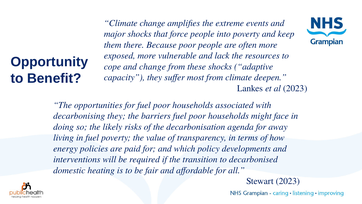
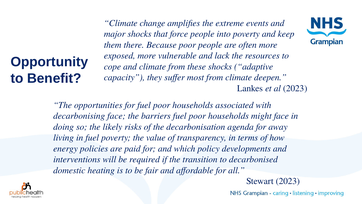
and change: change -> climate
decarbonising they: they -> face
